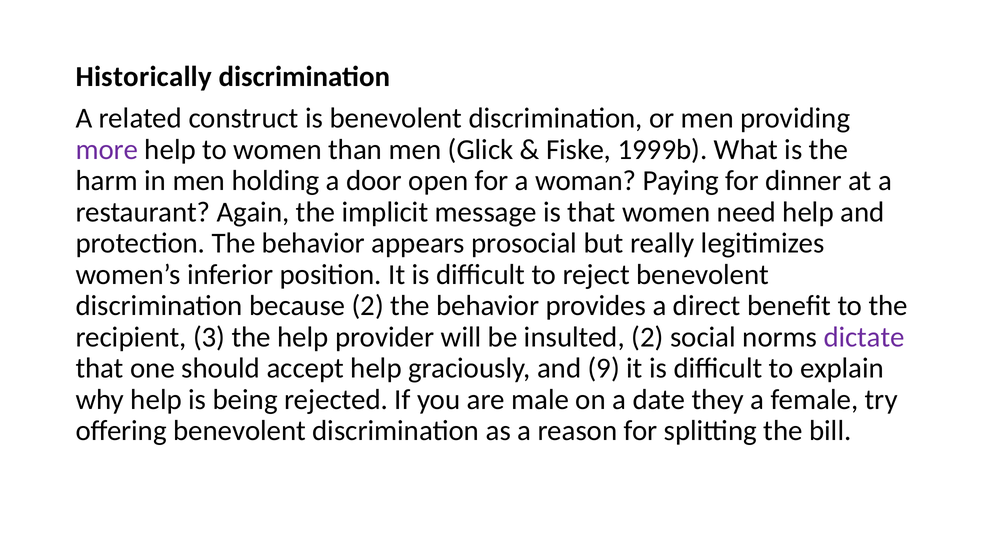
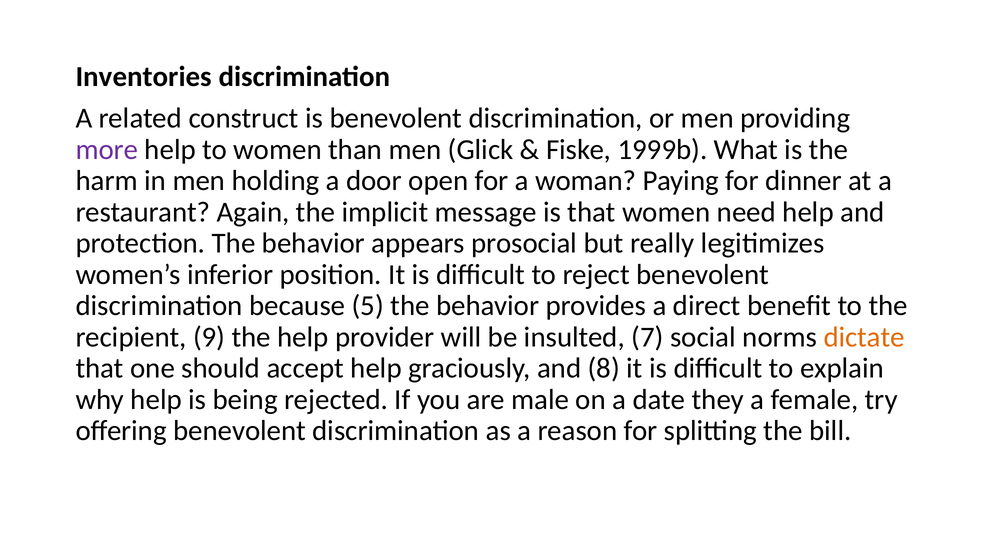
Historically: Historically -> Inventories
because 2: 2 -> 5
3: 3 -> 9
insulted 2: 2 -> 7
dictate colour: purple -> orange
9: 9 -> 8
